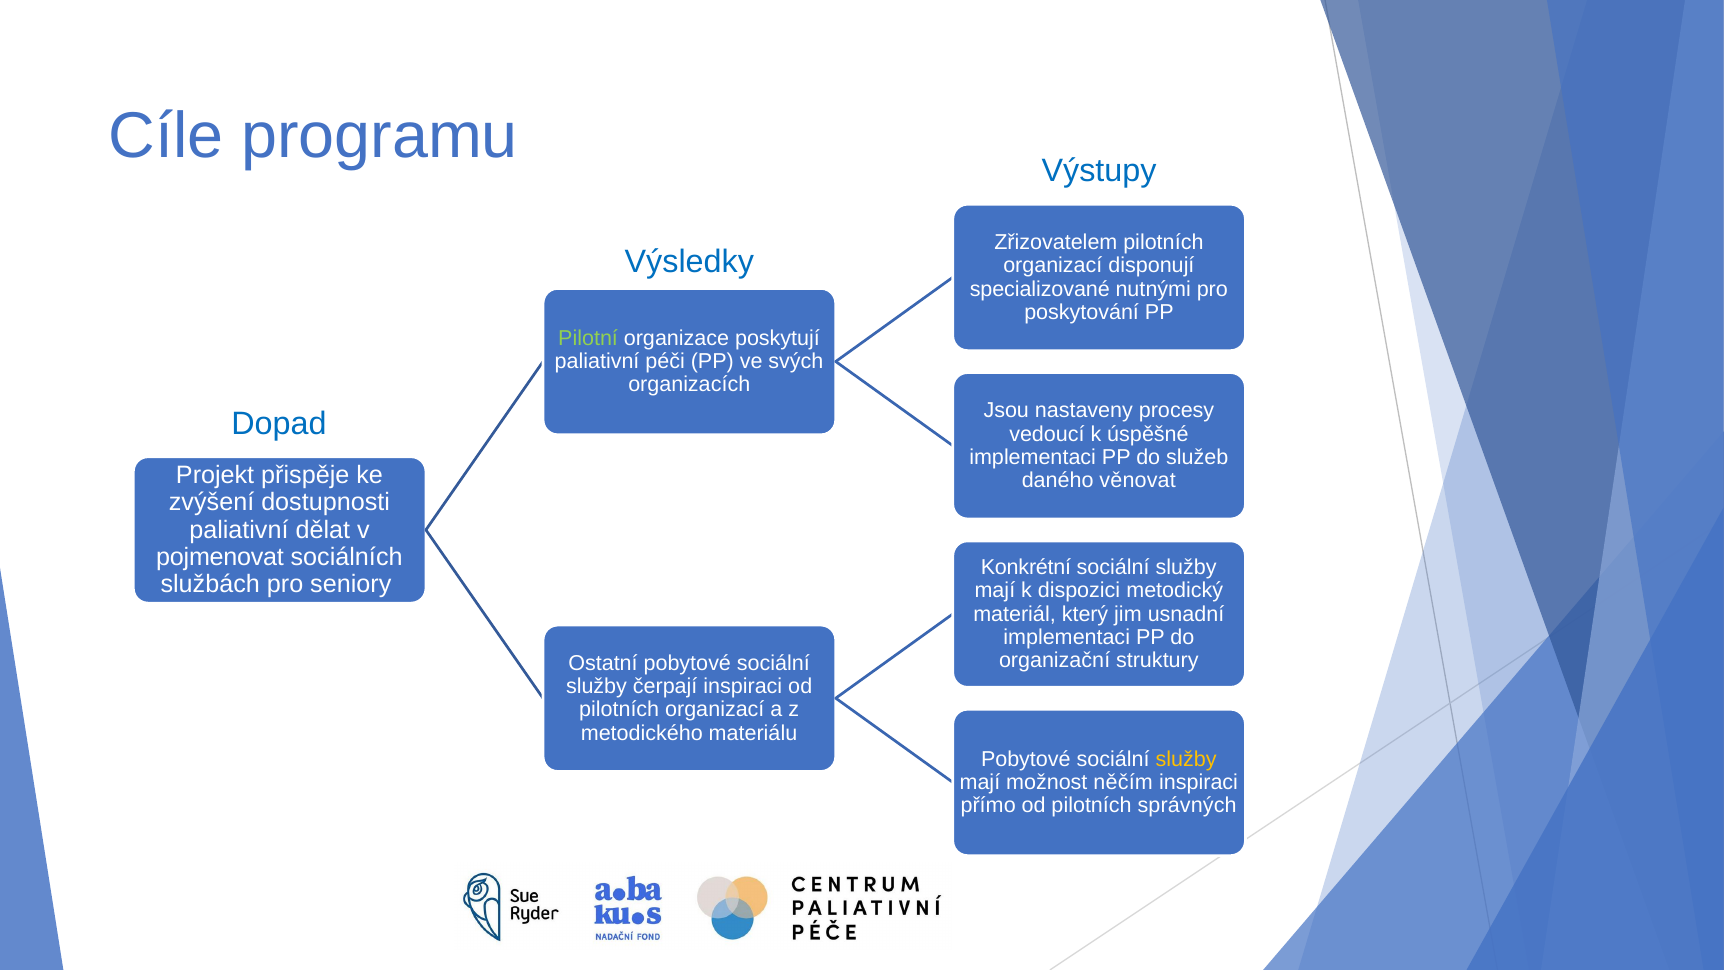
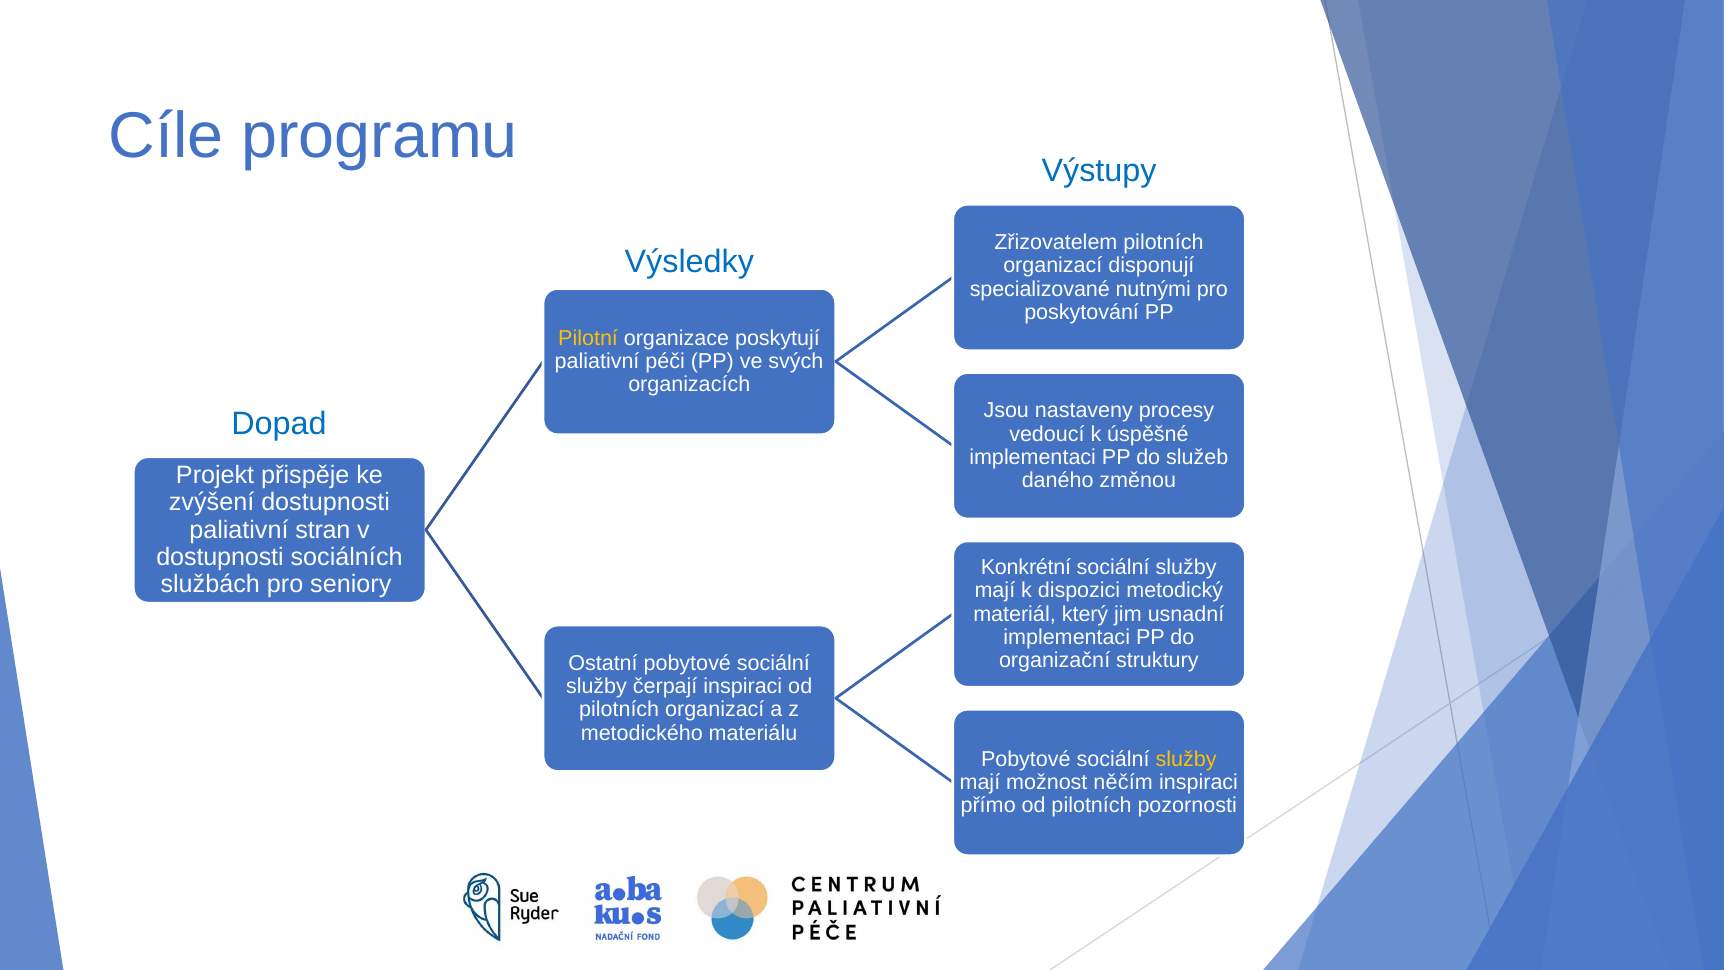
Pilotní colour: light green -> yellow
věnovat: věnovat -> změnou
dělat: dělat -> stran
pojmenovat at (220, 557): pojmenovat -> dostupnosti
správných: správných -> pozornosti
